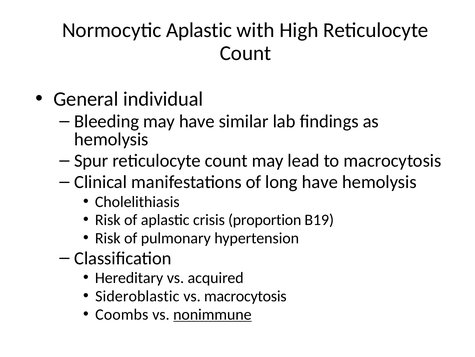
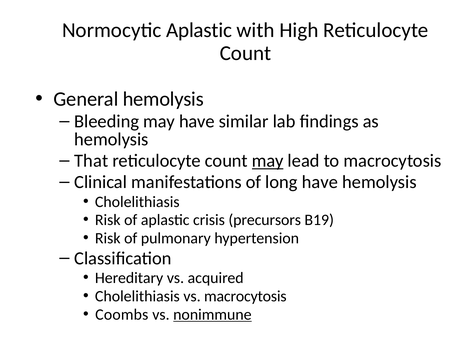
General individual: individual -> hemolysis
Spur: Spur -> That
may at (268, 160) underline: none -> present
proportion: proportion -> precursors
Sideroblastic at (137, 296): Sideroblastic -> Cholelithiasis
